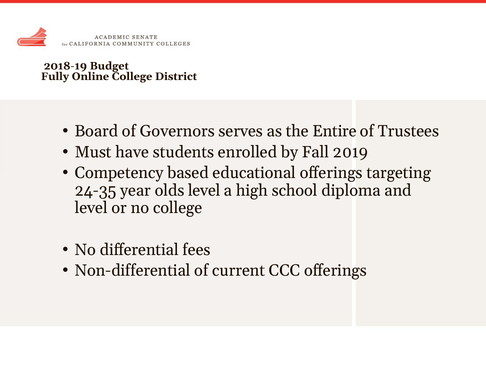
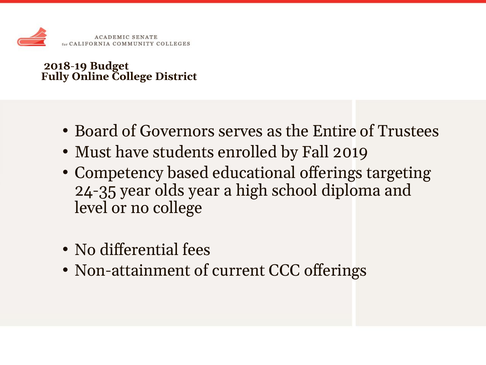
olds level: level -> year
Non-differential: Non-differential -> Non-attainment
